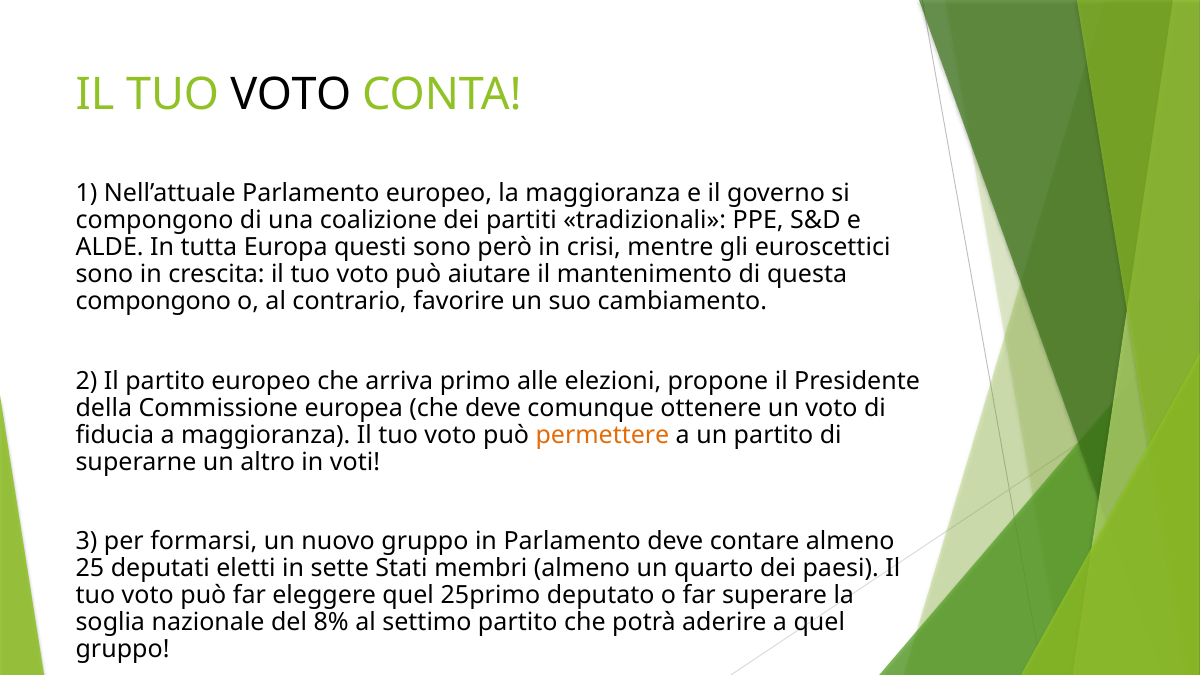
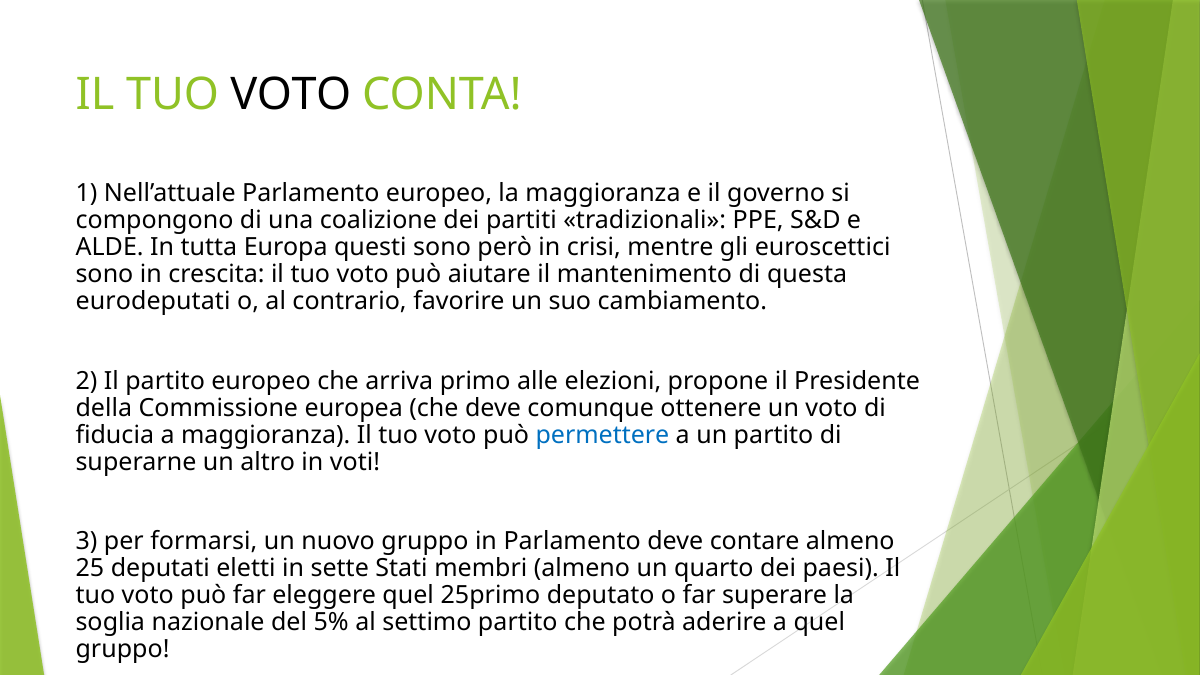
compongono at (153, 302): compongono -> eurodeputati
permettere colour: orange -> blue
8%: 8% -> 5%
